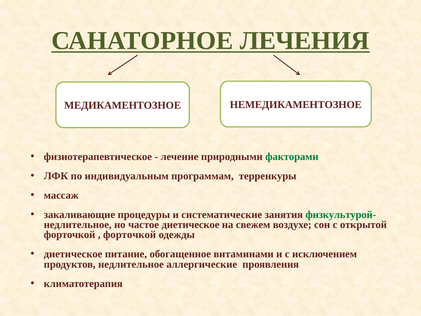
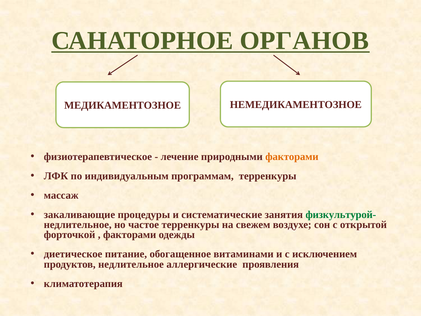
ЛЕЧЕНИЯ: ЛЕЧЕНИЯ -> ОРГАНОВ
факторами at (292, 156) colour: green -> orange
частое диетическое: диетическое -> терренкуры
форточкой at (130, 235): форточкой -> факторами
